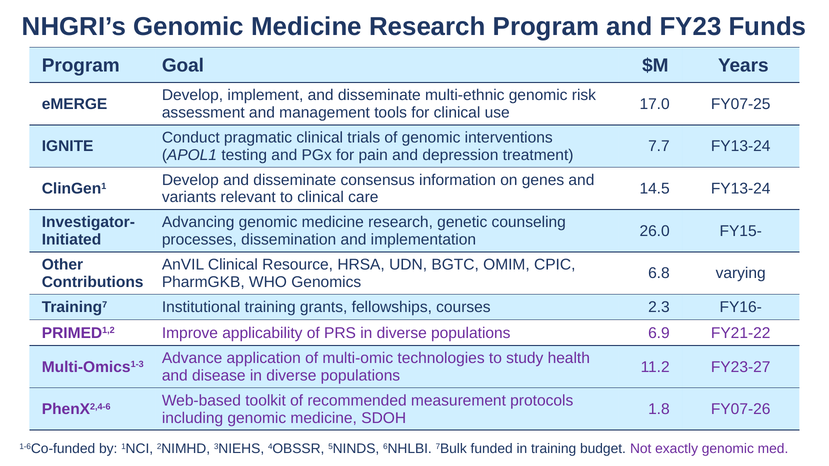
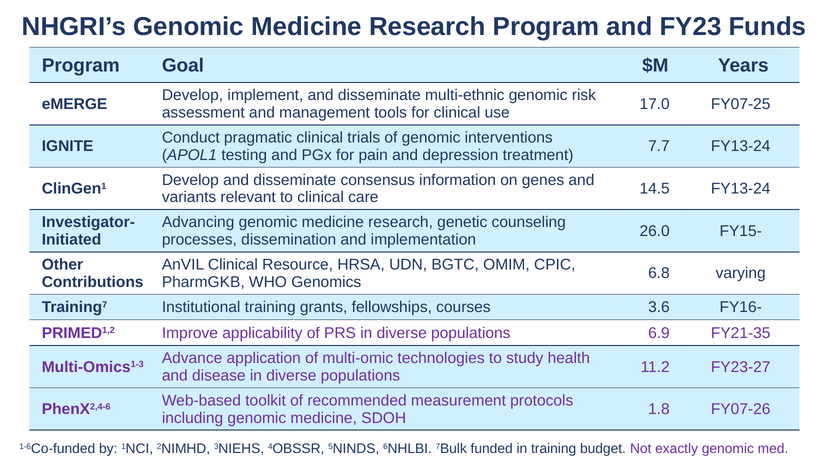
2.3: 2.3 -> 3.6
FY21-22: FY21-22 -> FY21-35
